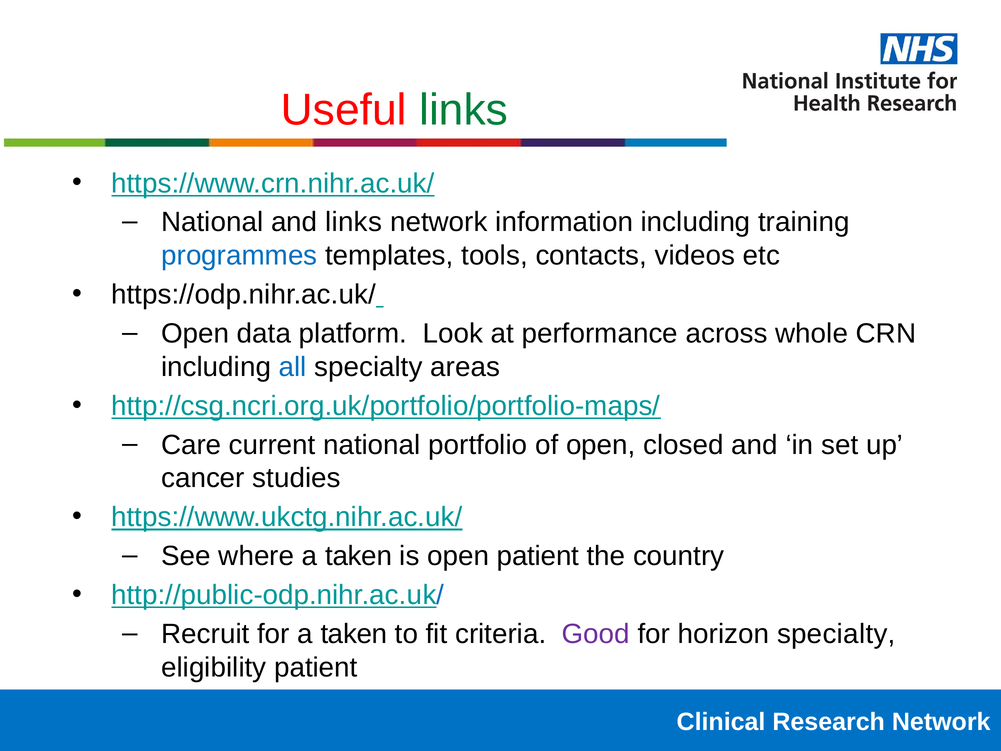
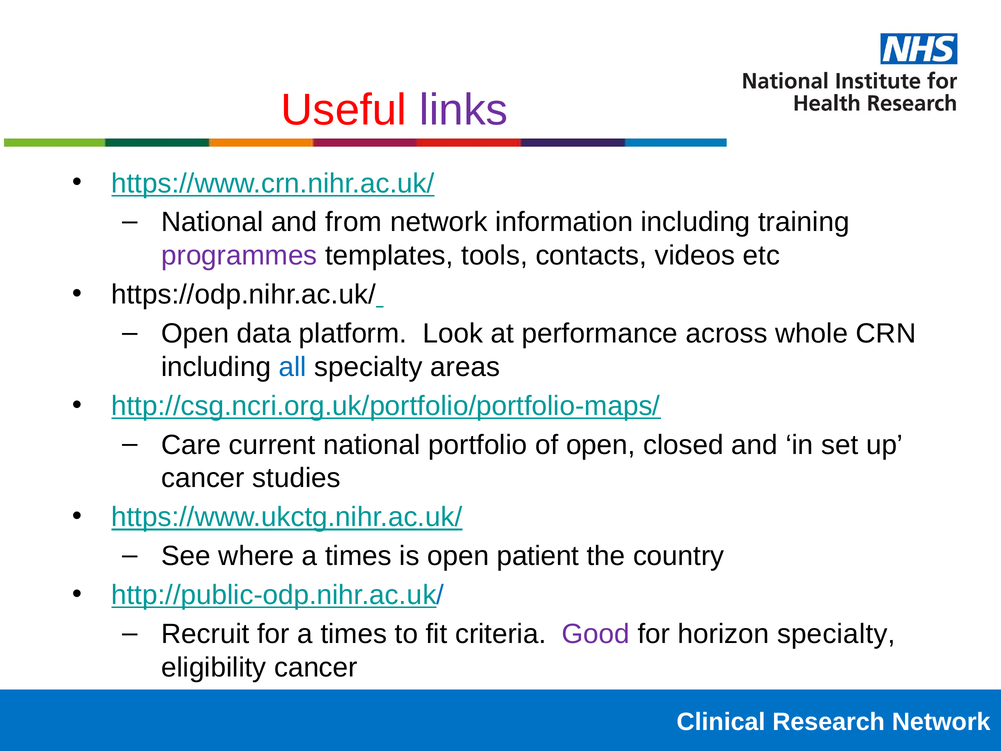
links at (464, 110) colour: green -> purple
and links: links -> from
programmes colour: blue -> purple
where a taken: taken -> times
for a taken: taken -> times
eligibility patient: patient -> cancer
